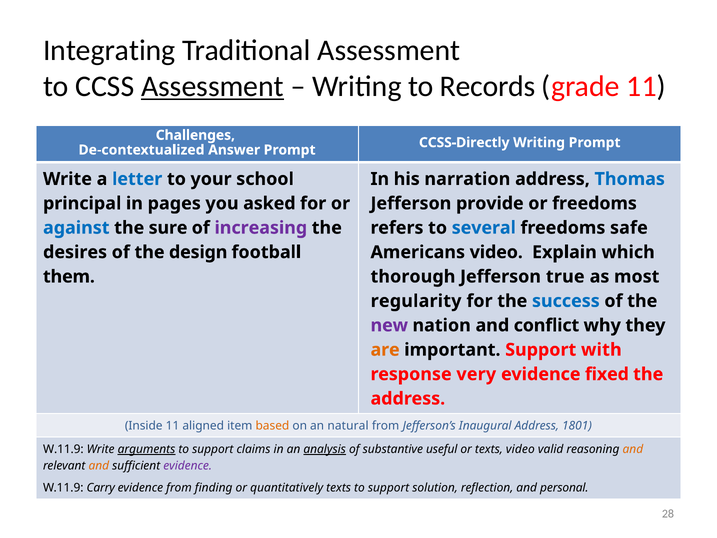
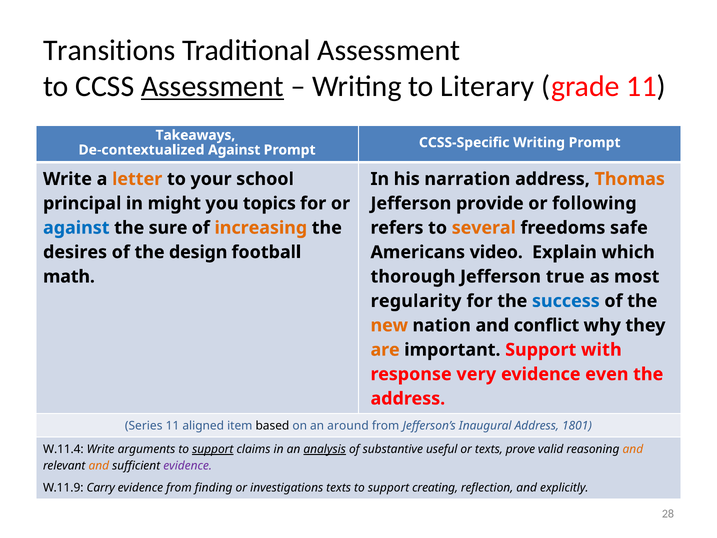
Integrating: Integrating -> Transitions
Records: Records -> Literary
Challenges: Challenges -> Takeaways
CCSS-Directly: CCSS-Directly -> CCSS-Specific
De-contextualized Answer: Answer -> Against
letter colour: blue -> orange
Thomas colour: blue -> orange
pages: pages -> might
asked: asked -> topics
or freedoms: freedoms -> following
increasing colour: purple -> orange
several colour: blue -> orange
them: them -> math
new colour: purple -> orange
fixed: fixed -> even
Inside: Inside -> Series
based colour: orange -> black
natural: natural -> around
W.11.9 at (63, 449): W.11.9 -> W.11.4
arguments underline: present -> none
support at (213, 449) underline: none -> present
texts video: video -> prove
quantitatively: quantitatively -> investigations
solution: solution -> creating
personal: personal -> explicitly
